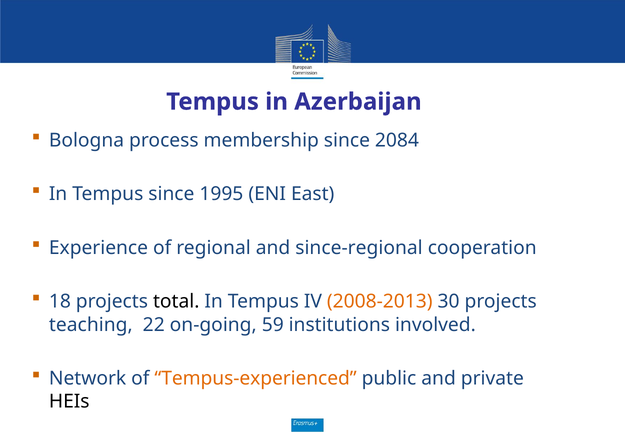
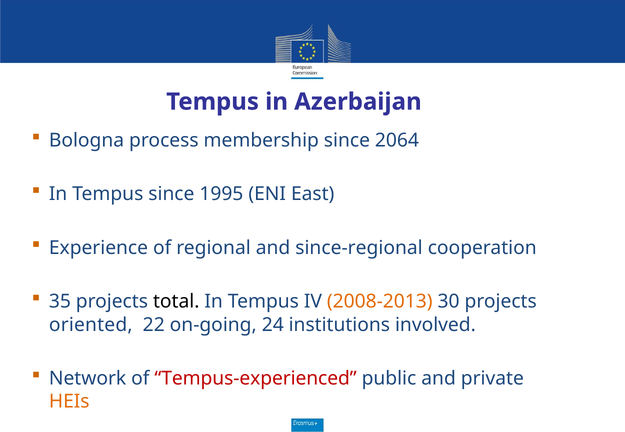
2084: 2084 -> 2064
18: 18 -> 35
teaching: teaching -> oriented
59: 59 -> 24
Tempus-experienced colour: orange -> red
HEIs colour: black -> orange
